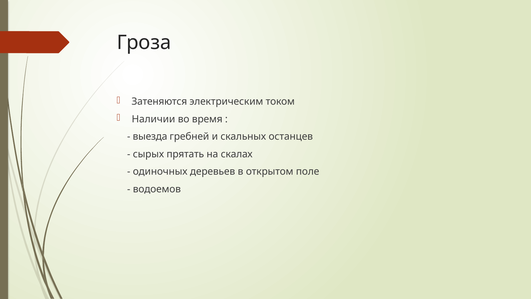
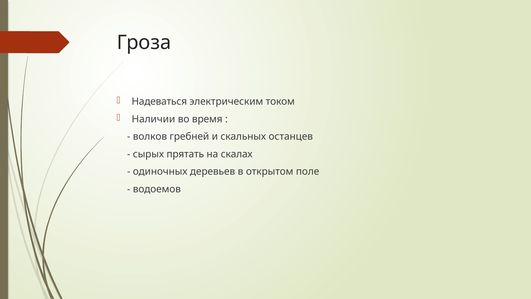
Затеняются: Затеняются -> Надеваться
выезда: выезда -> волков
